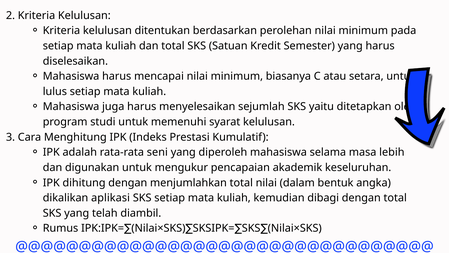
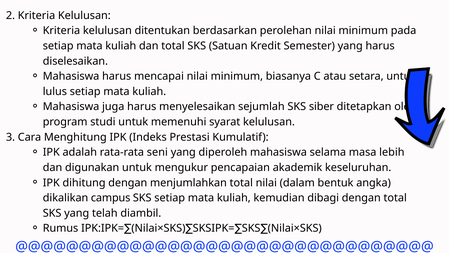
yaitu: yaitu -> siber
aplikasi: aplikasi -> campus
